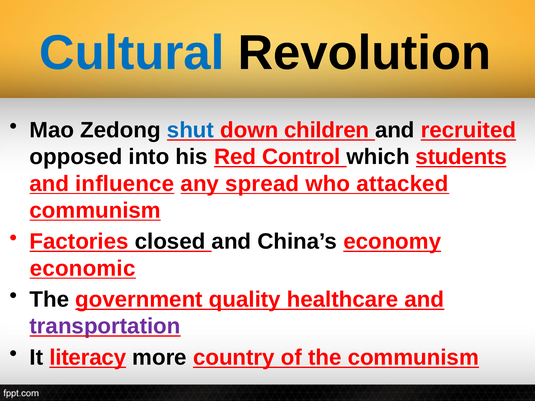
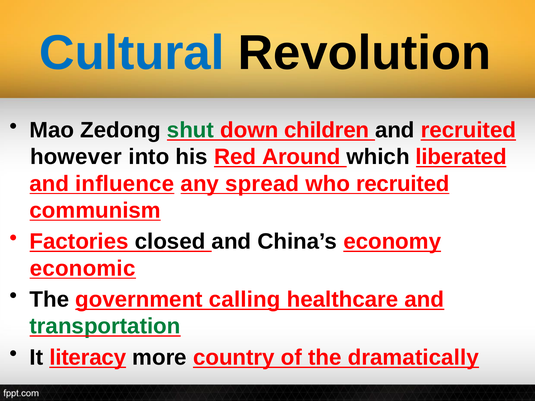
shut colour: blue -> green
opposed: opposed -> however
Control: Control -> Around
students: students -> liberated
who attacked: attacked -> recruited
quality: quality -> calling
transportation colour: purple -> green
the communism: communism -> dramatically
